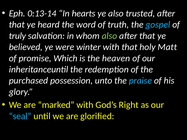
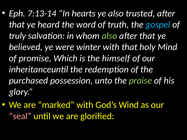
0:13-14: 0:13-14 -> 7:13-14
Matt: Matt -> Mind
heaven: heaven -> himself
praise colour: light blue -> light green
Right: Right -> Wind
seal colour: light blue -> pink
